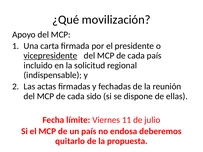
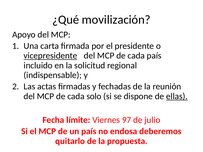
sido: sido -> solo
ellas underline: none -> present
11: 11 -> 97
